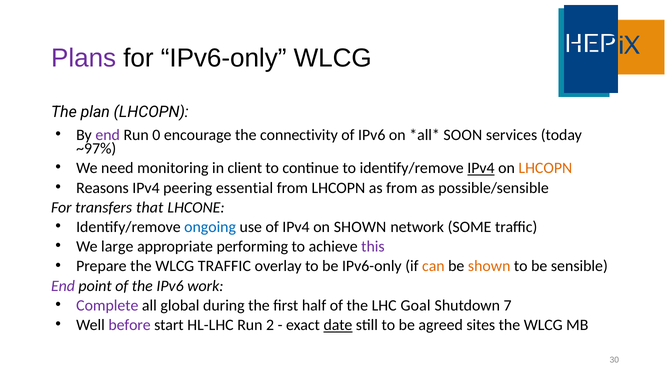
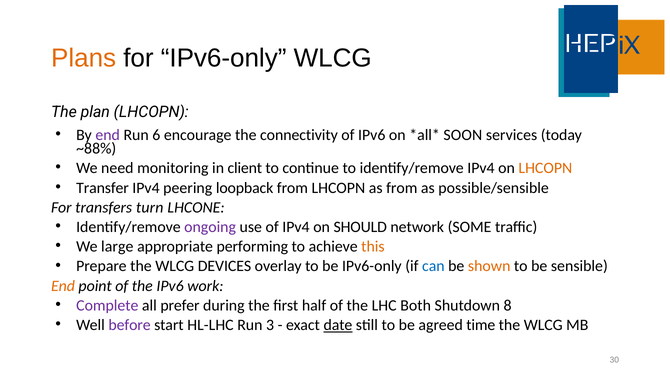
Plans colour: purple -> orange
0: 0 -> 6
~97%: ~97% -> ~88%
IPv4 at (481, 168) underline: present -> none
Reasons: Reasons -> Transfer
essential: essential -> loopback
that: that -> turn
ongoing colour: blue -> purple
on SHOWN: SHOWN -> SHOULD
this colour: purple -> orange
WLCG TRAFFIC: TRAFFIC -> DEVICES
can colour: orange -> blue
End at (63, 286) colour: purple -> orange
global: global -> prefer
Goal: Goal -> Both
7: 7 -> 8
2: 2 -> 3
sites: sites -> time
